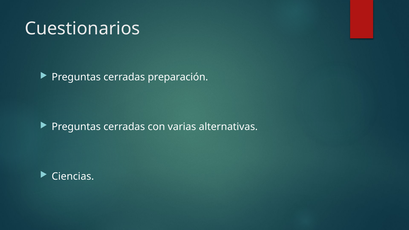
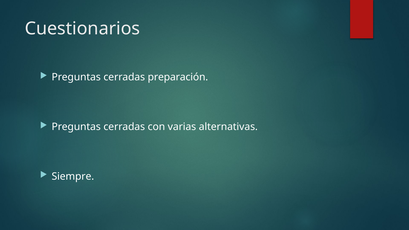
Ciencias: Ciencias -> Siempre
